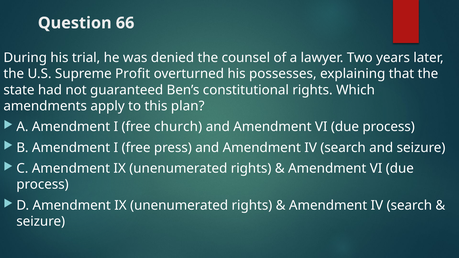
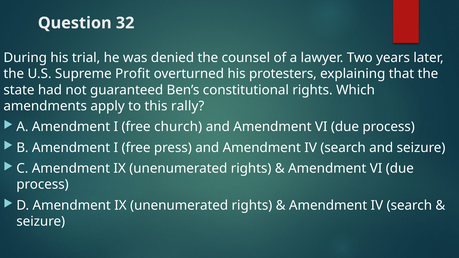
66: 66 -> 32
possesses: possesses -> protesters
plan: plan -> rally
